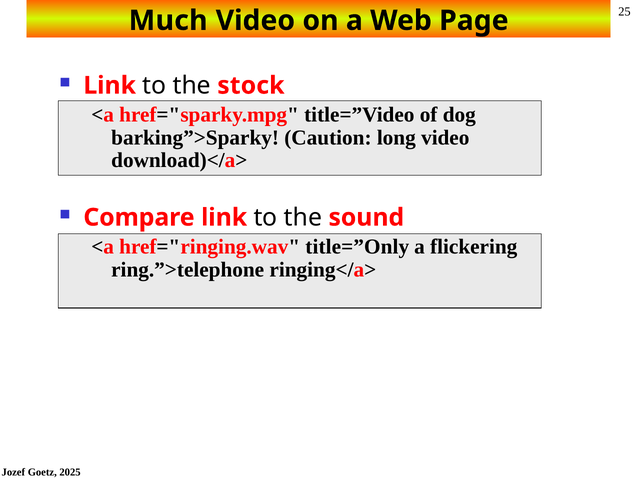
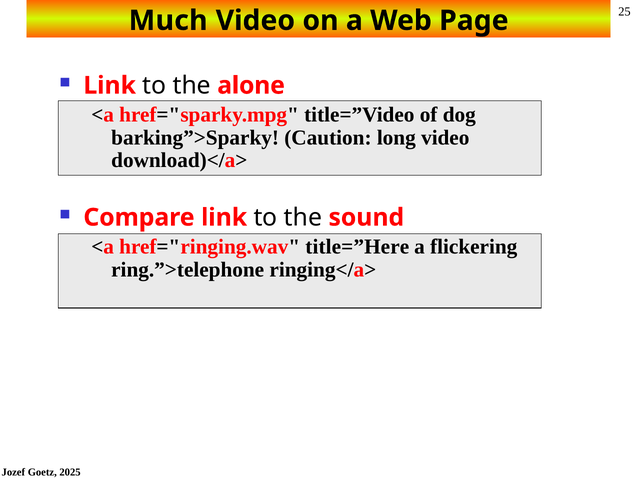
stock: stock -> alone
title=”Only: title=”Only -> title=”Here
